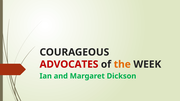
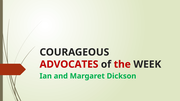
the colour: orange -> red
